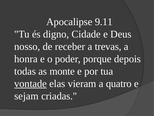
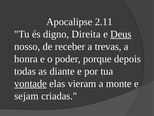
9.11: 9.11 -> 2.11
Cidade: Cidade -> Direita
Deus underline: none -> present
monte: monte -> diante
quatro: quatro -> monte
